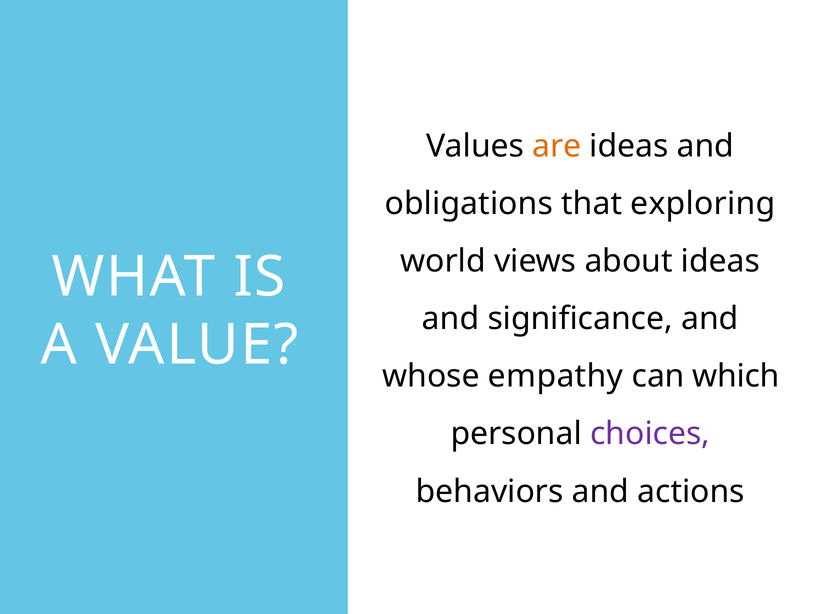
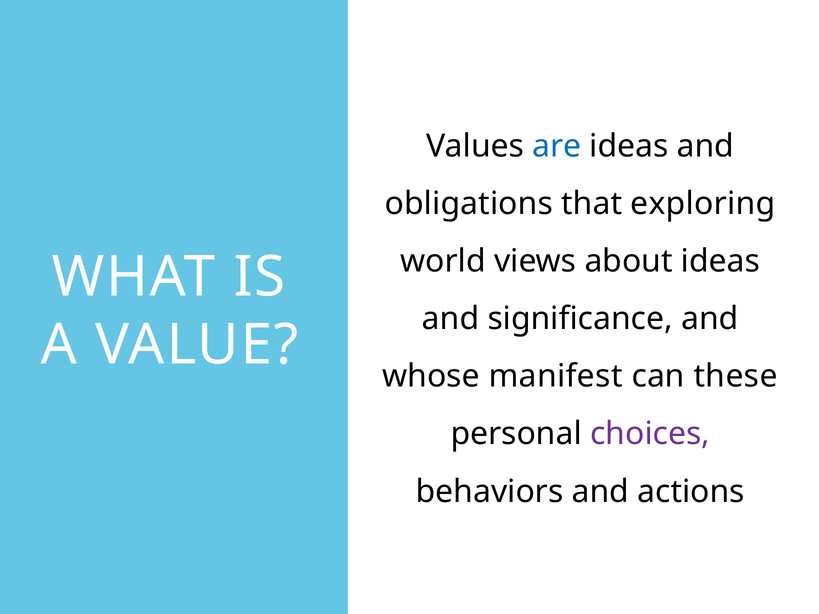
are colour: orange -> blue
empathy: empathy -> manifest
which: which -> these
